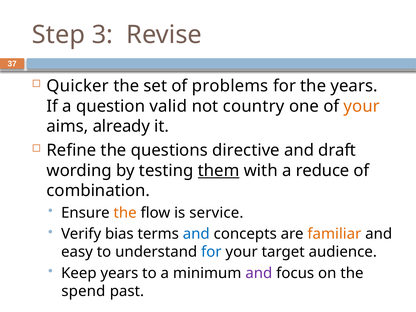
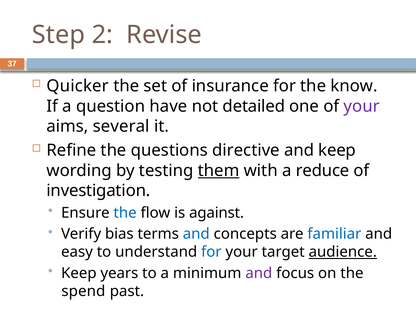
3: 3 -> 2
problems: problems -> insurance
the years: years -> know
valid: valid -> have
country: country -> detailed
your at (362, 106) colour: orange -> purple
already: already -> several
and draft: draft -> keep
combination: combination -> investigation
the at (125, 213) colour: orange -> blue
service: service -> against
familiar colour: orange -> blue
audience underline: none -> present
